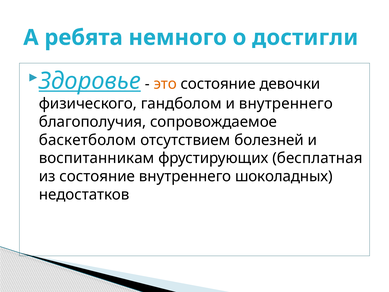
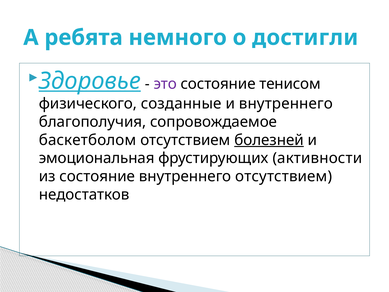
это colour: orange -> purple
девочки: девочки -> тенисом
гандболом: гандболом -> созданные
болезней underline: none -> present
воспитанникам: воспитанникам -> эмоциональная
бесплатная: бесплатная -> активности
внутреннего шоколадных: шоколадных -> отсутствием
